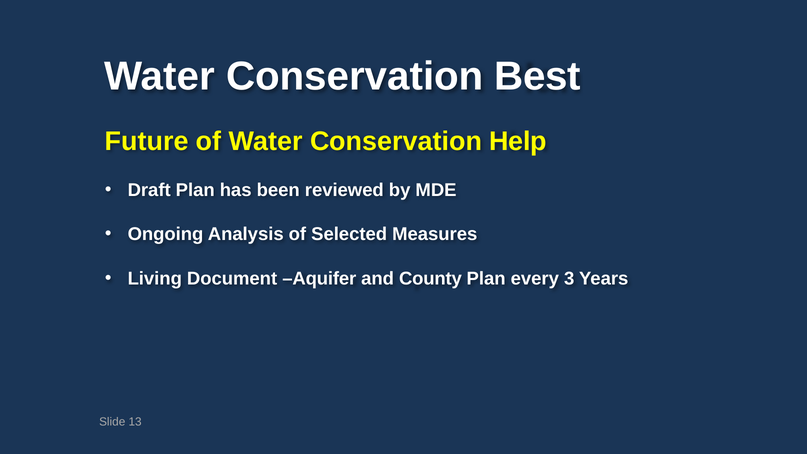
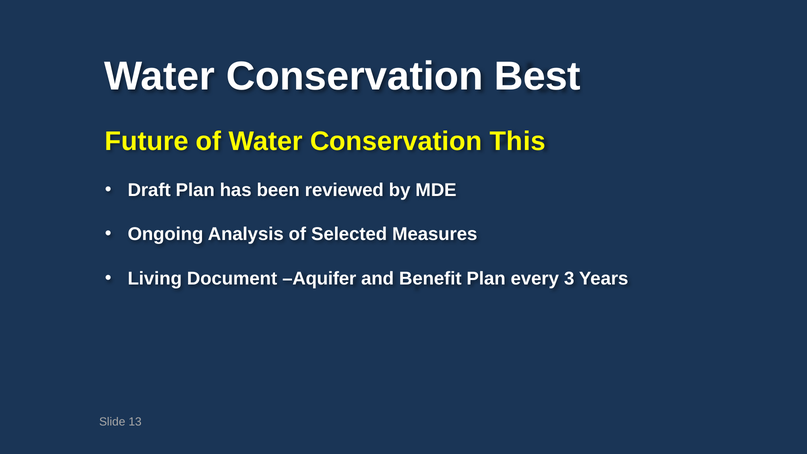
Help: Help -> This
County: County -> Benefit
